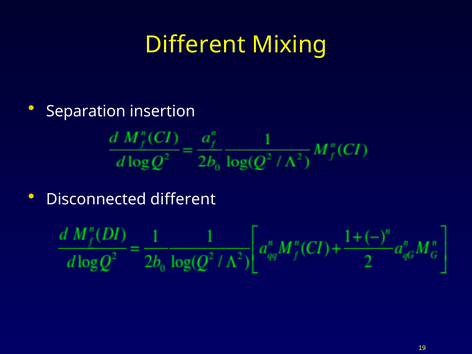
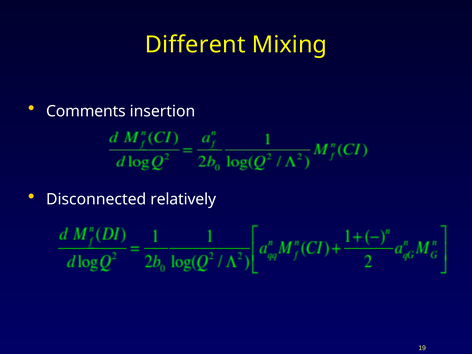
Separation: Separation -> Comments
Disconnected different: different -> relatively
